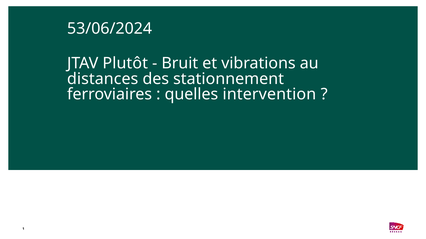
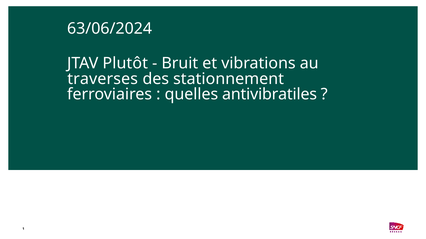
53/06/2024: 53/06/2024 -> 63/06/2024
distances: distances -> traverses
intervention: intervention -> antivibratiles
